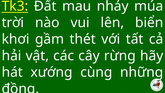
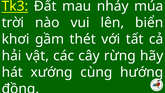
những: những -> hướng
